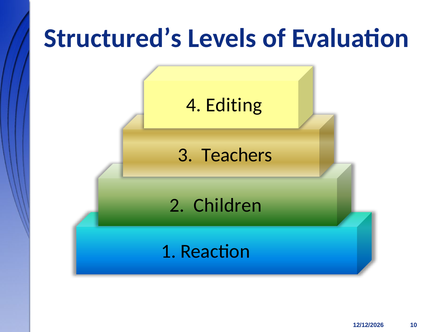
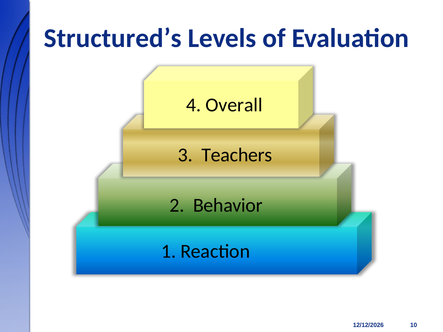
Editing: Editing -> Overall
Children: Children -> Behavior
